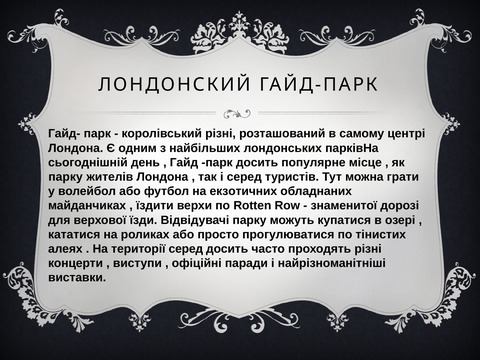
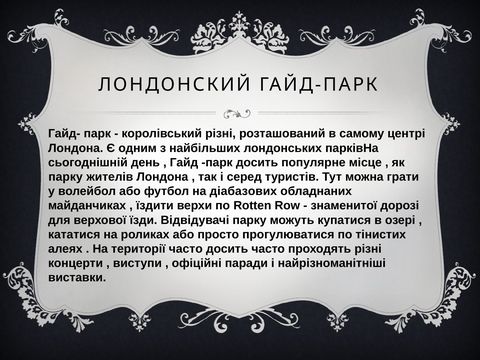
екзотичних: екзотичних -> діабазових
території серед: серед -> часто
